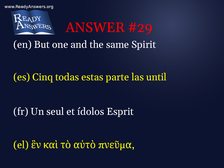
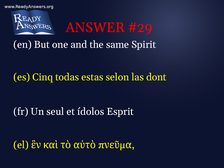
parte: parte -> selon
until: until -> dont
